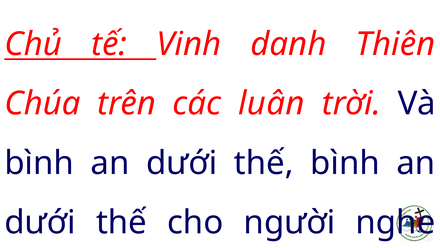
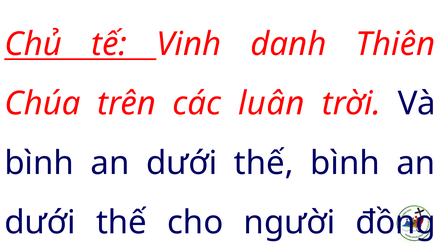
nghe: nghe -> đồng
